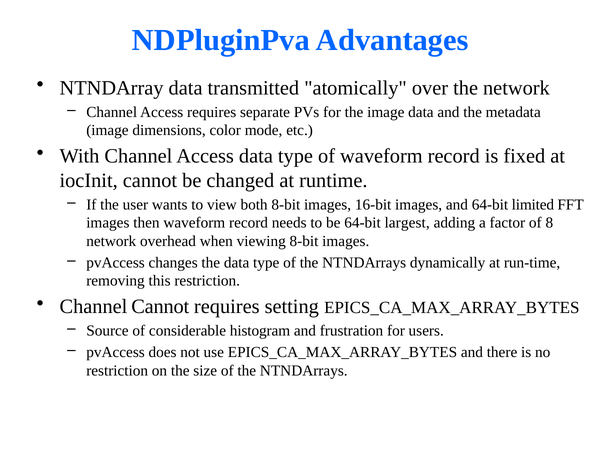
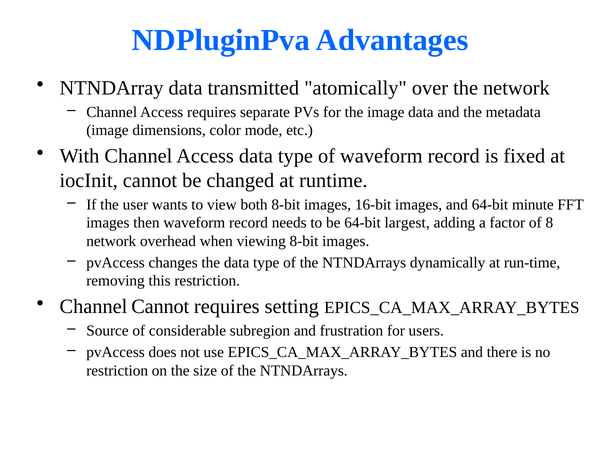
limited: limited -> minute
histogram: histogram -> subregion
